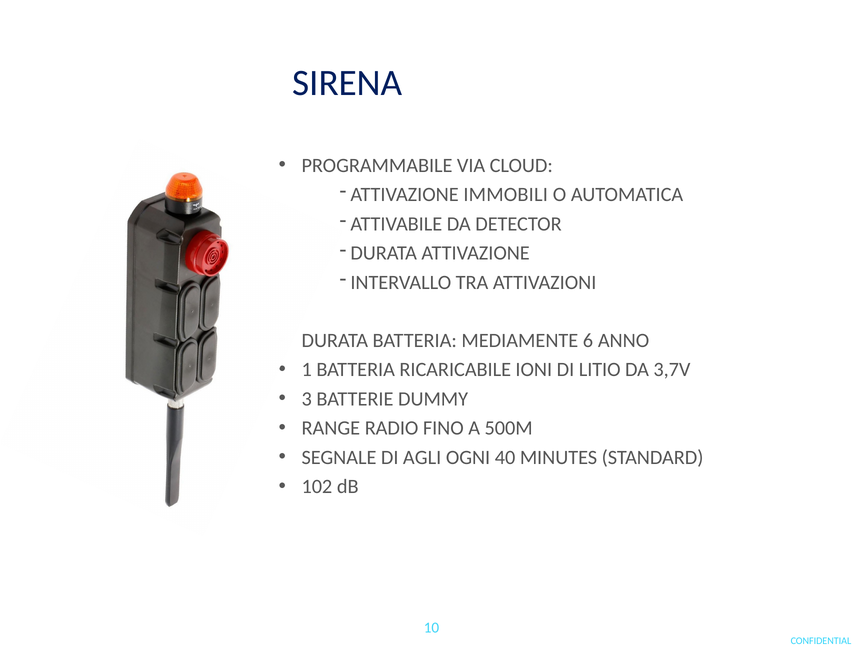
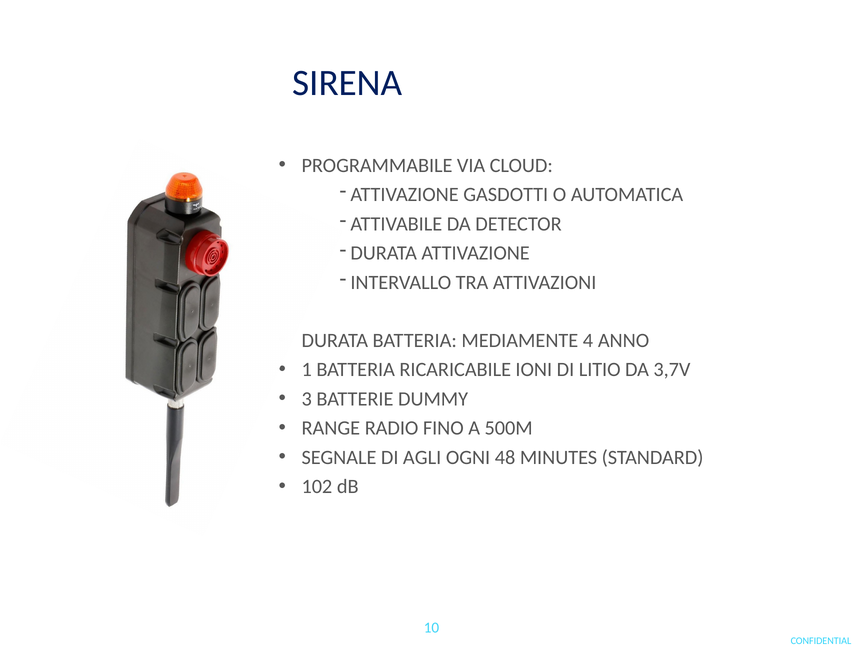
IMMOBILI: IMMOBILI -> GASDOTTI
6: 6 -> 4
40: 40 -> 48
